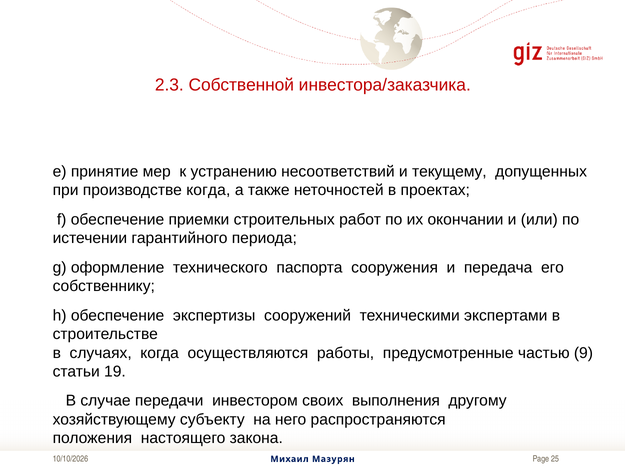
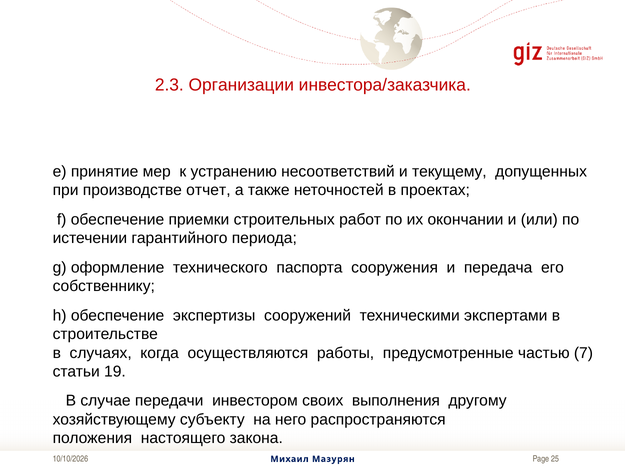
Собственной: Собственной -> Организации
производстве когда: когда -> отчет
9: 9 -> 7
